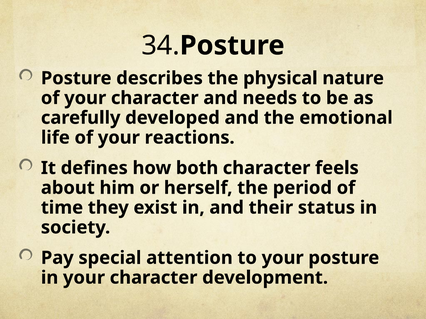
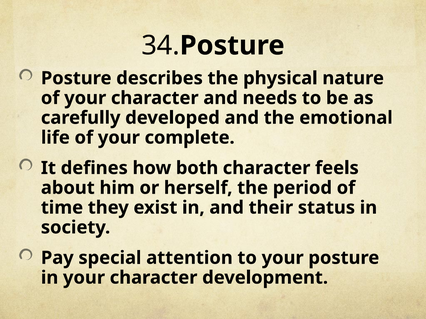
reactions: reactions -> complete
